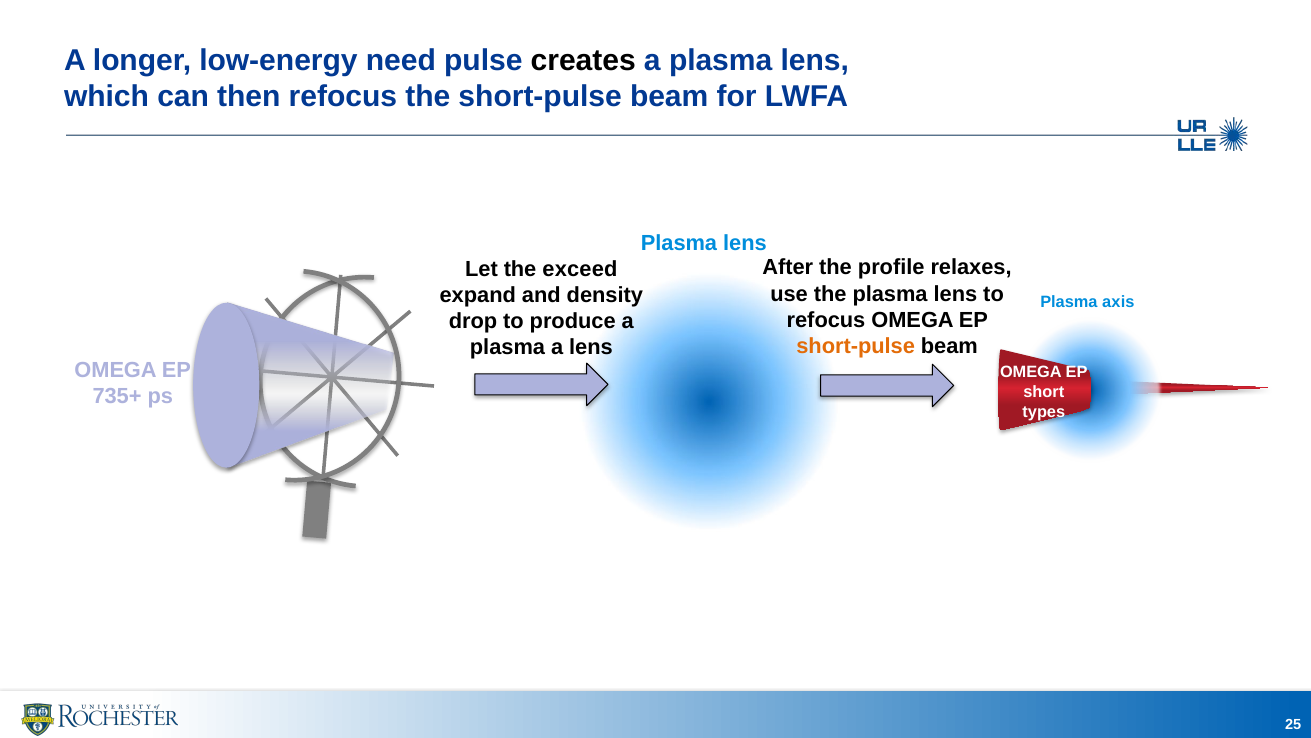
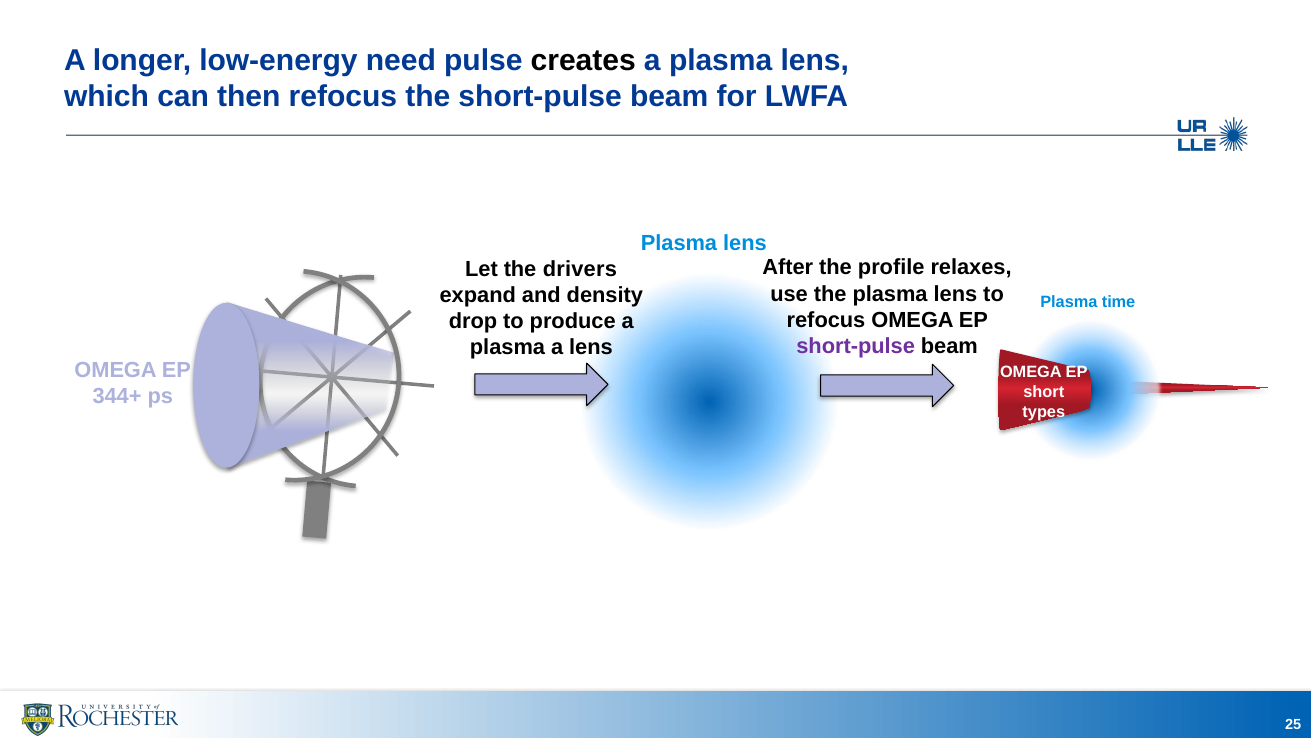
exceed: exceed -> drivers
axis: axis -> time
short-pulse at (856, 346) colour: orange -> purple
735+: 735+ -> 344+
